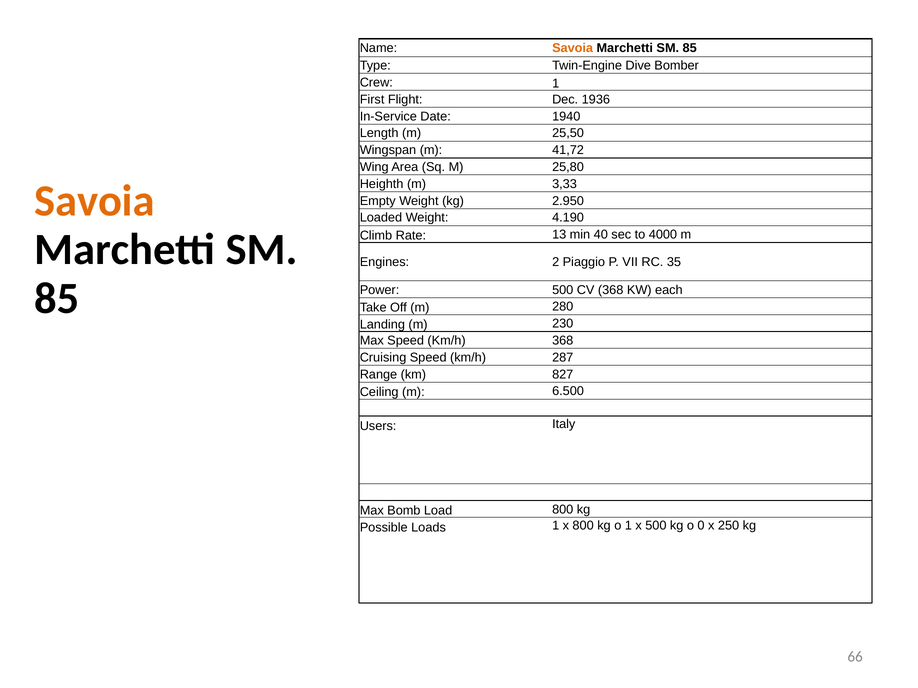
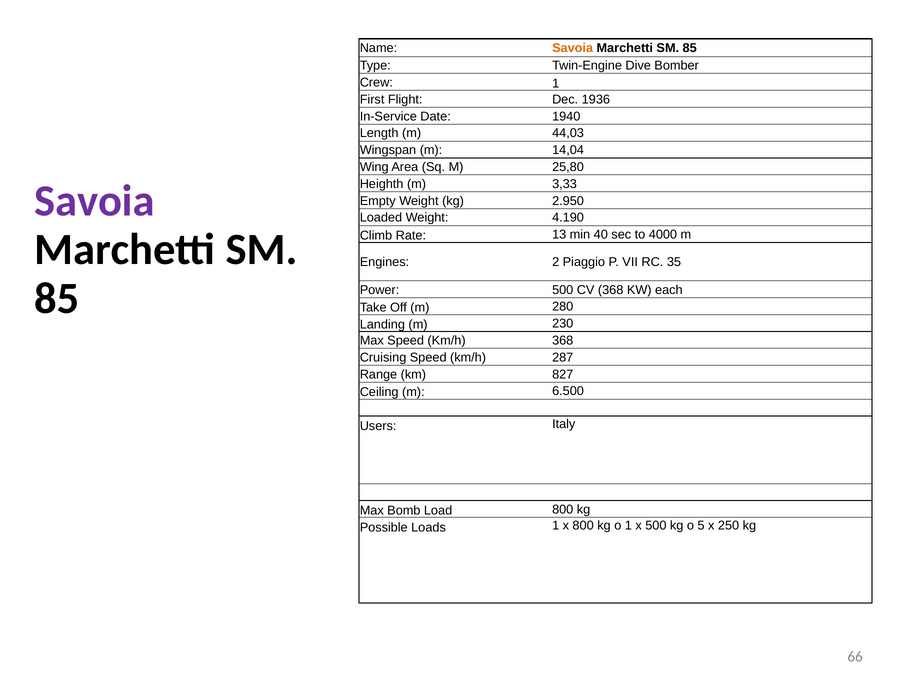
25,50: 25,50 -> 44,03
41,72: 41,72 -> 14,04
Savoia at (95, 201) colour: orange -> purple
0: 0 -> 5
